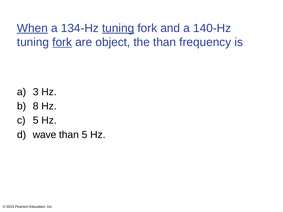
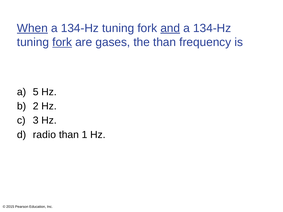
tuning at (118, 28) underline: present -> none
and underline: none -> present
140-Hz at (212, 28): 140-Hz -> 134-Hz
object: object -> gases
3: 3 -> 5
8: 8 -> 2
5 at (36, 121): 5 -> 3
wave: wave -> radio
than 5: 5 -> 1
